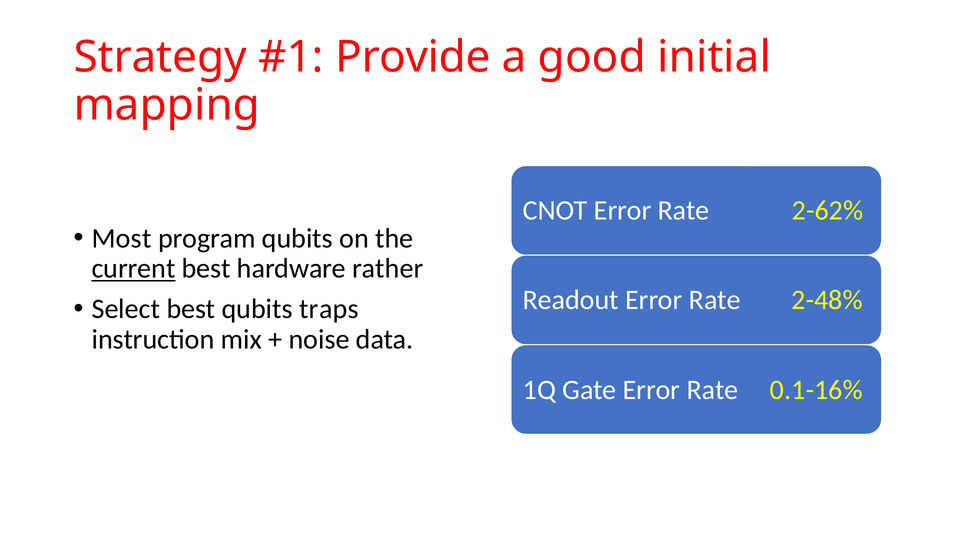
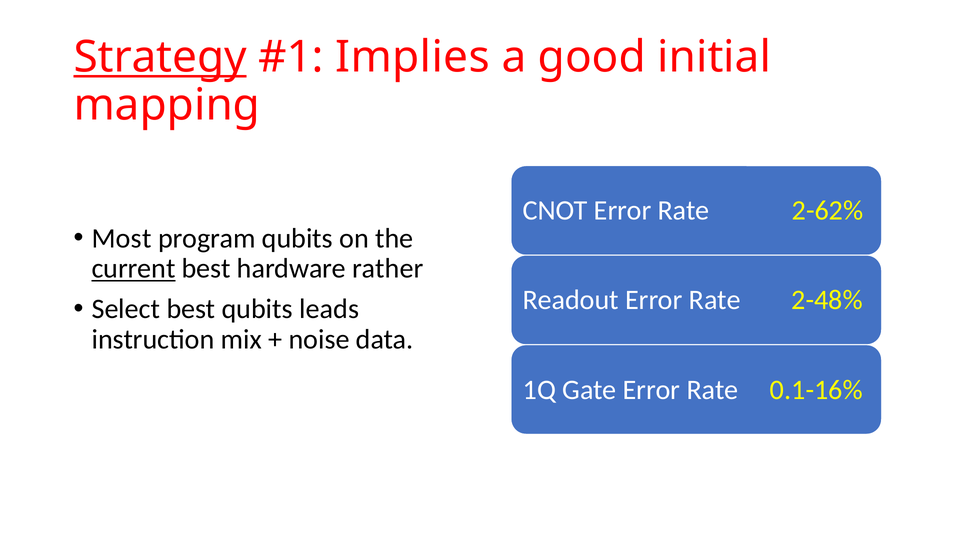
Strategy underline: none -> present
Provide: Provide -> Implies
traps: traps -> leads
